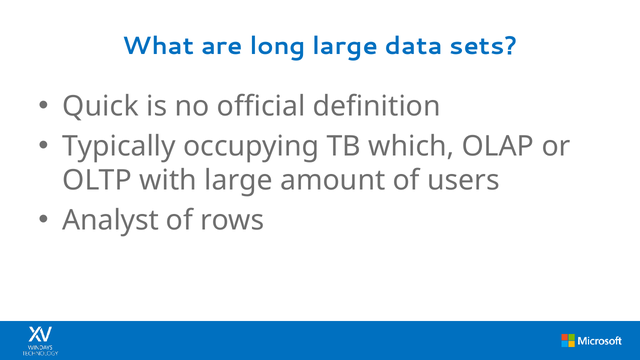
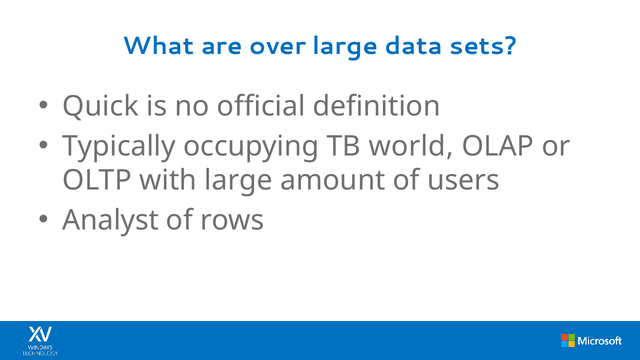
long: long -> over
which: which -> world
